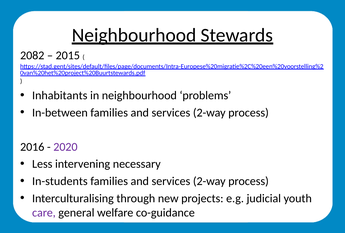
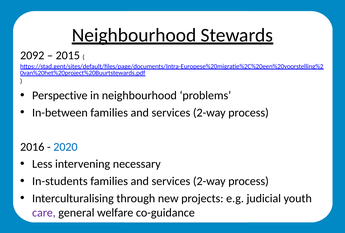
2082: 2082 -> 2092
Inhabitants: Inhabitants -> Perspective
2020 colour: purple -> blue
